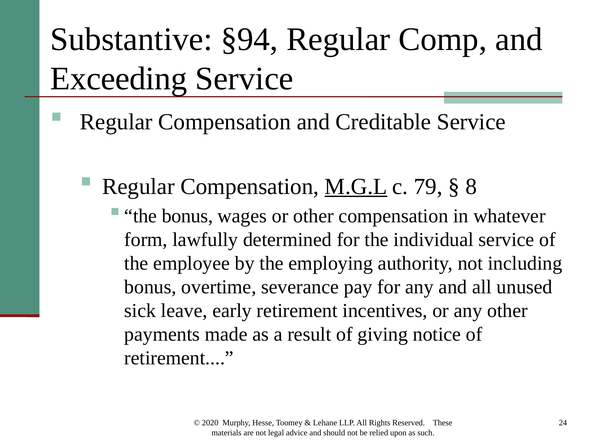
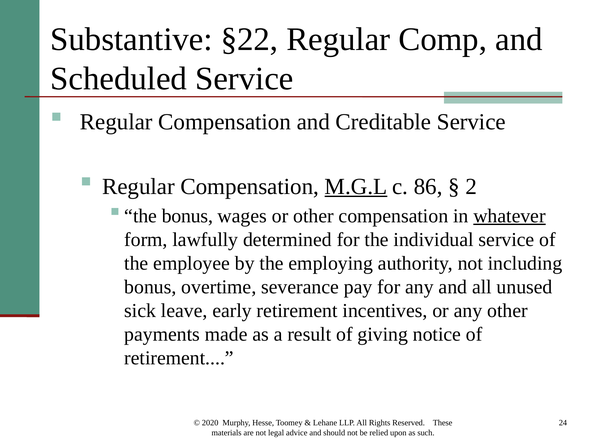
§94: §94 -> §22
Exceeding: Exceeding -> Scheduled
79: 79 -> 86
8: 8 -> 2
whatever underline: none -> present
